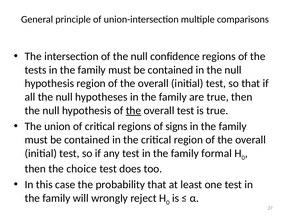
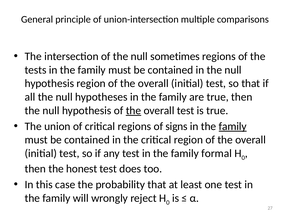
confidence: confidence -> sometimes
family at (233, 126) underline: none -> present
choice: choice -> honest
